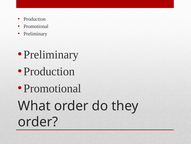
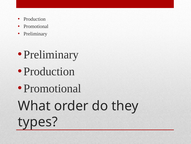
order at (38, 121): order -> types
